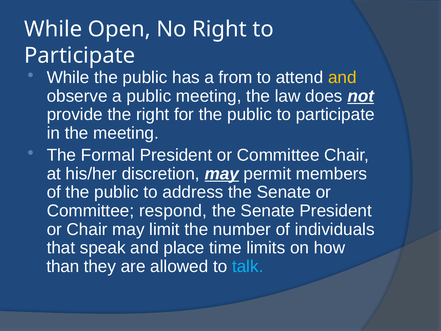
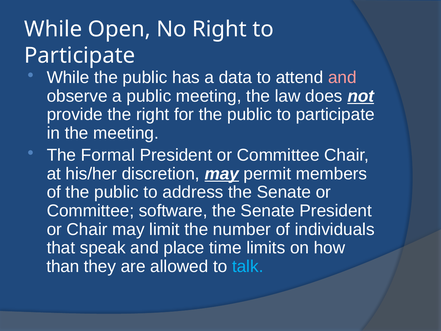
from: from -> data
and at (342, 78) colour: yellow -> pink
respond: respond -> software
